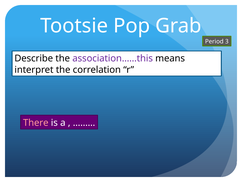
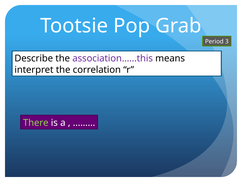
There colour: pink -> light green
